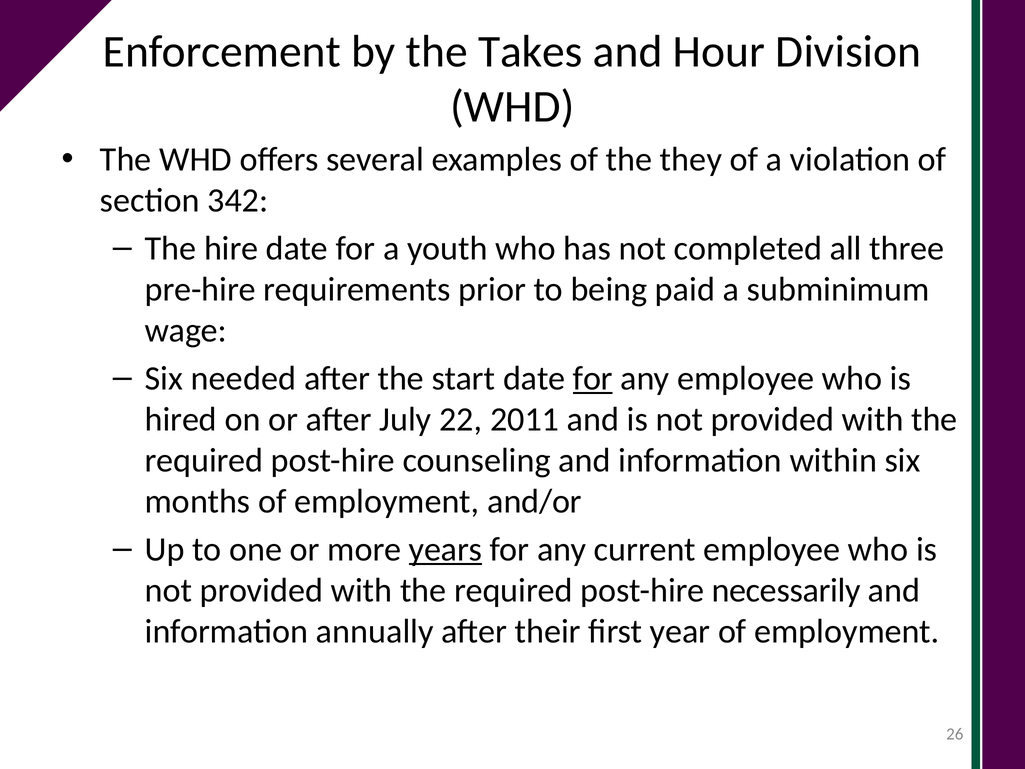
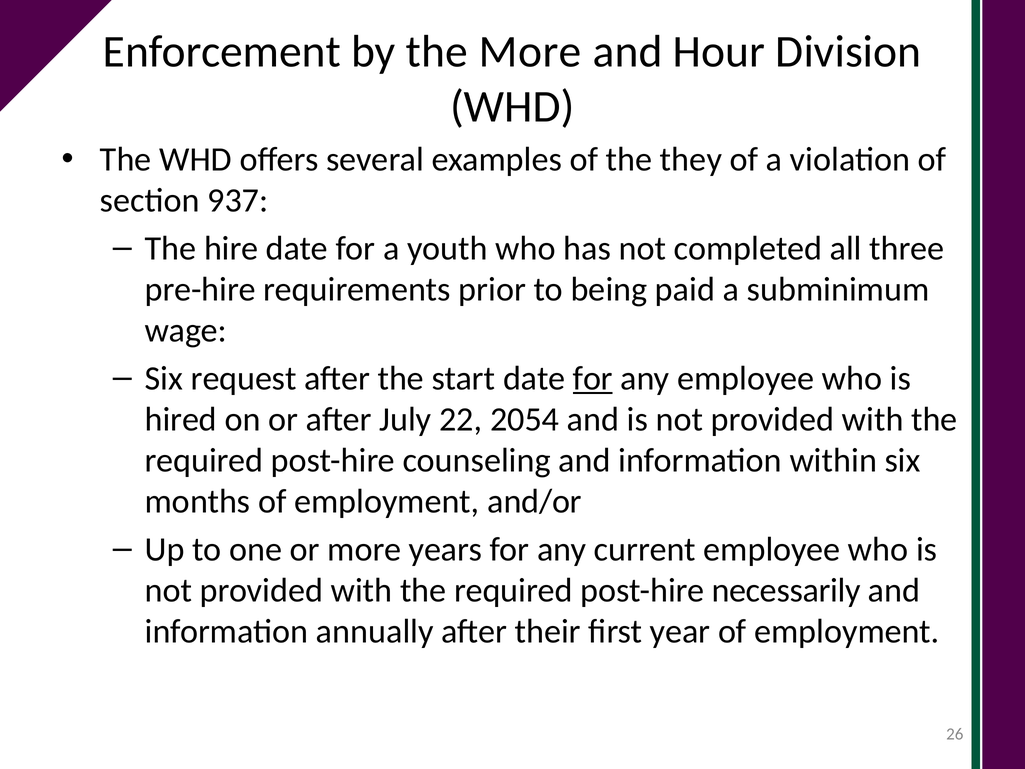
the Takes: Takes -> More
342: 342 -> 937
needed: needed -> request
2011: 2011 -> 2054
years underline: present -> none
